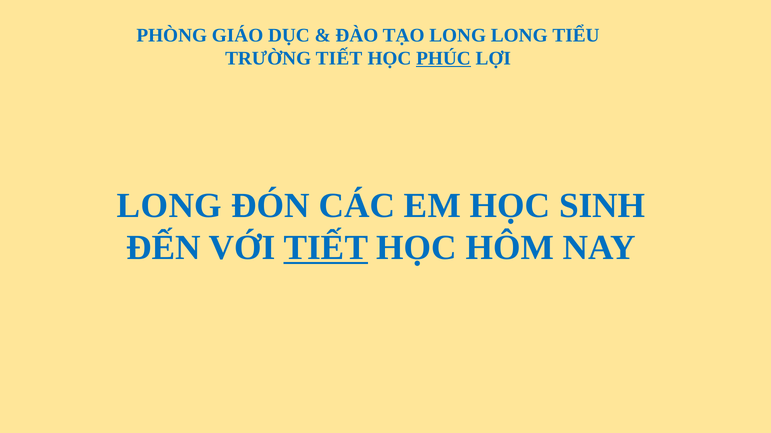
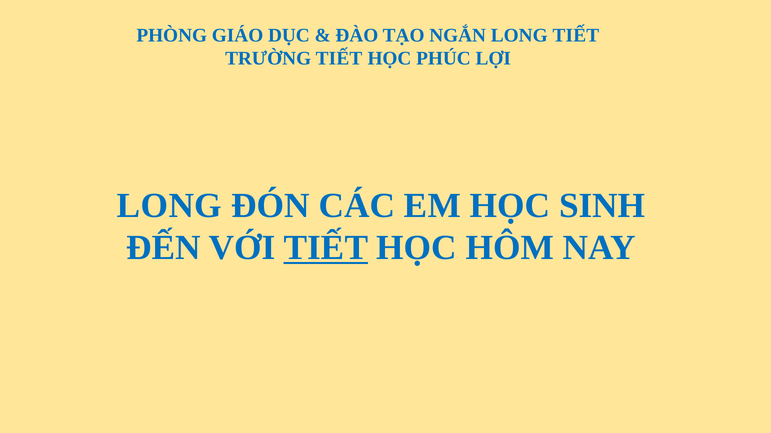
TẠO LONG: LONG -> NGẮN
LONG TIỂU: TIỂU -> TIẾT
PHÚC underline: present -> none
